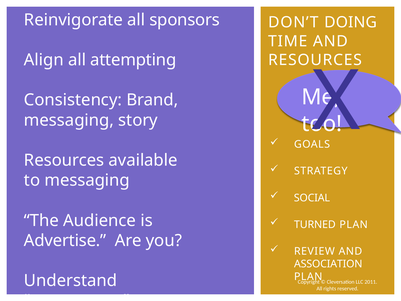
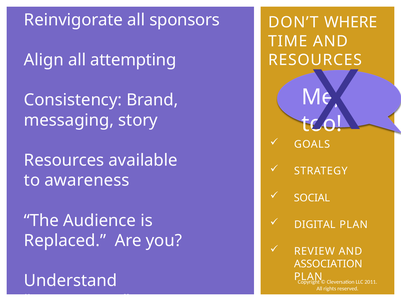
DOING: DOING -> WHERE
to messaging: messaging -> awareness
TURNED: TURNED -> DIGITAL
Advertise: Advertise -> Replaced
